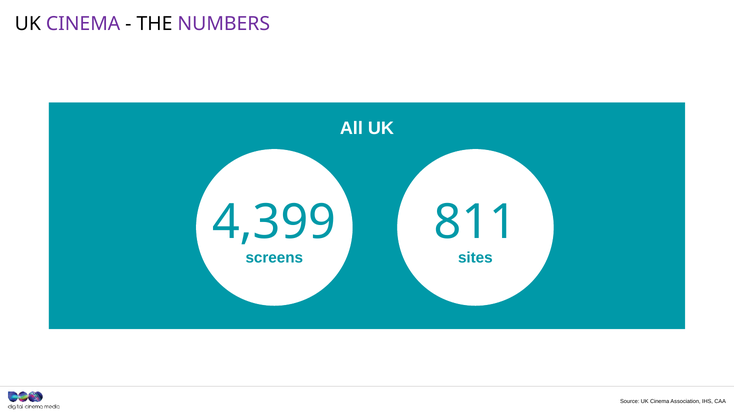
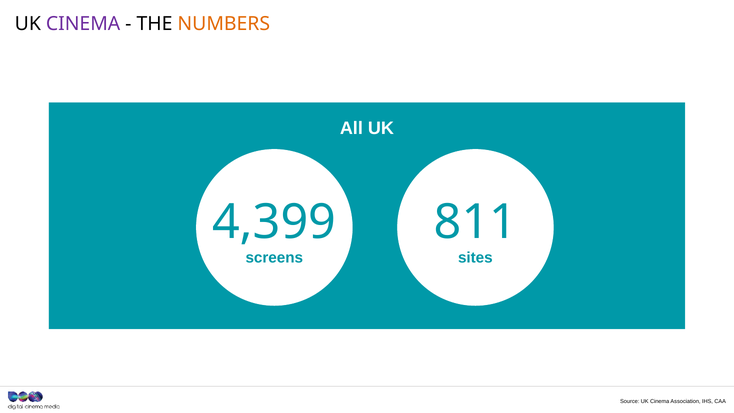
NUMBERS colour: purple -> orange
